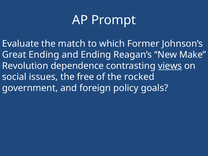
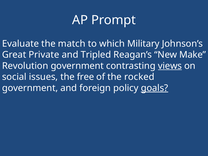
Former: Former -> Military
Great Ending: Ending -> Private
and Ending: Ending -> Tripled
Revolution dependence: dependence -> government
goals underline: none -> present
